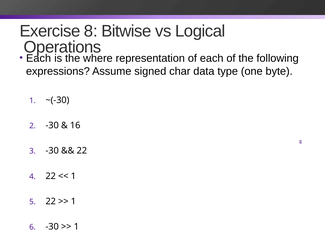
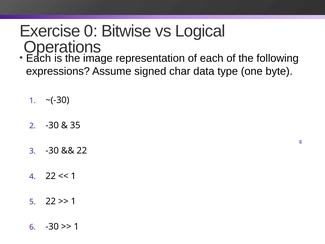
8: 8 -> 0
where: where -> image
16: 16 -> 35
